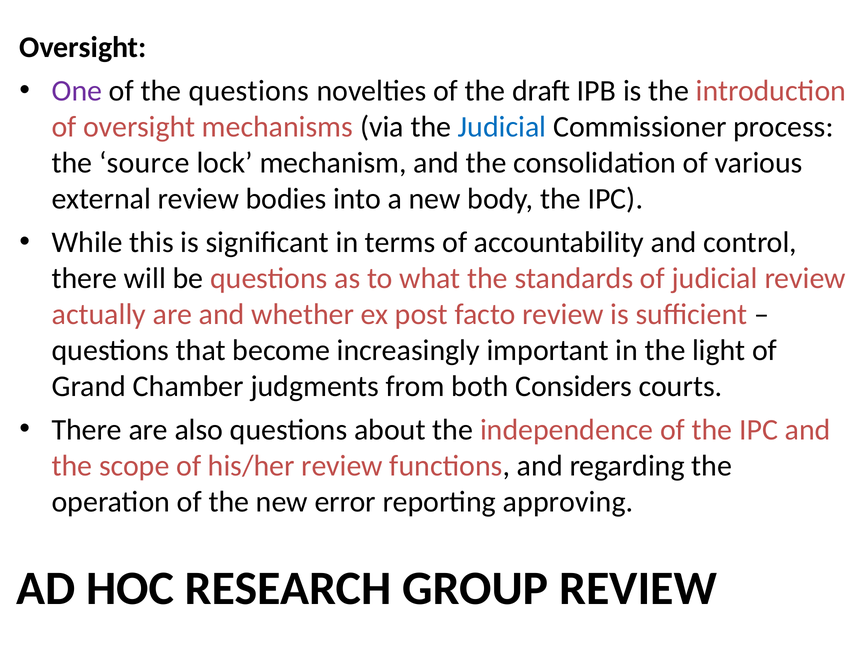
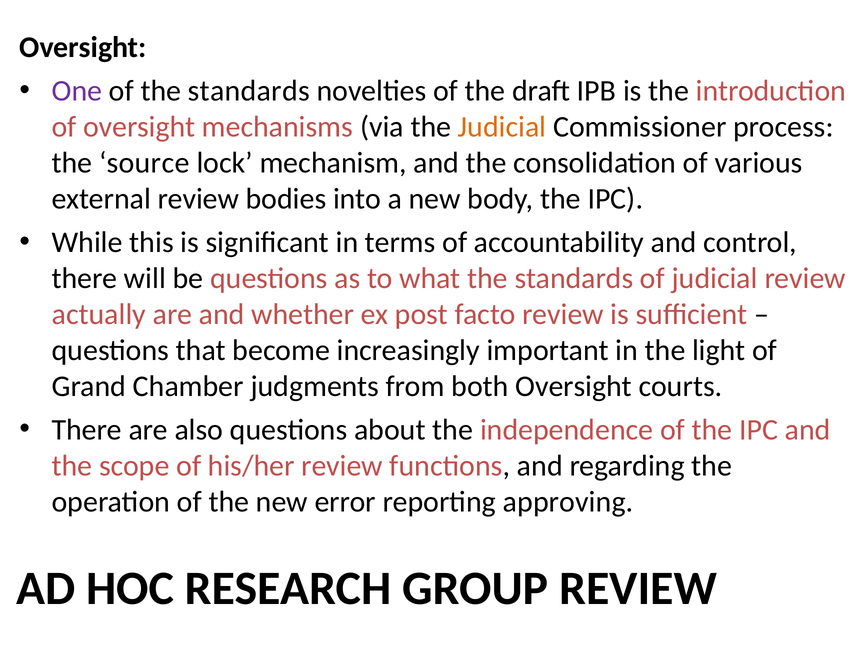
of the questions: questions -> standards
Judicial at (502, 127) colour: blue -> orange
both Considers: Considers -> Oversight
